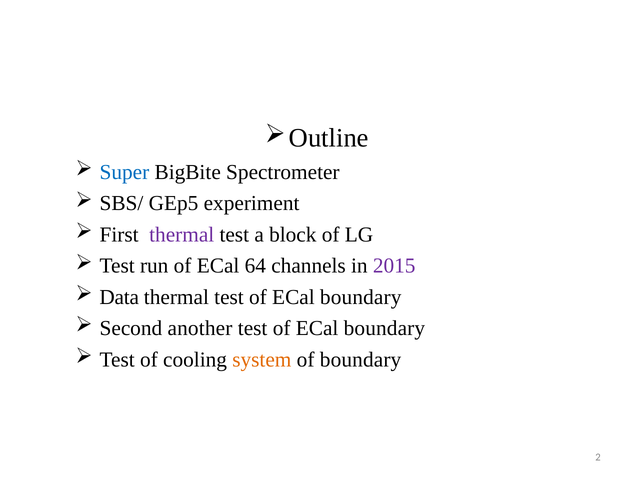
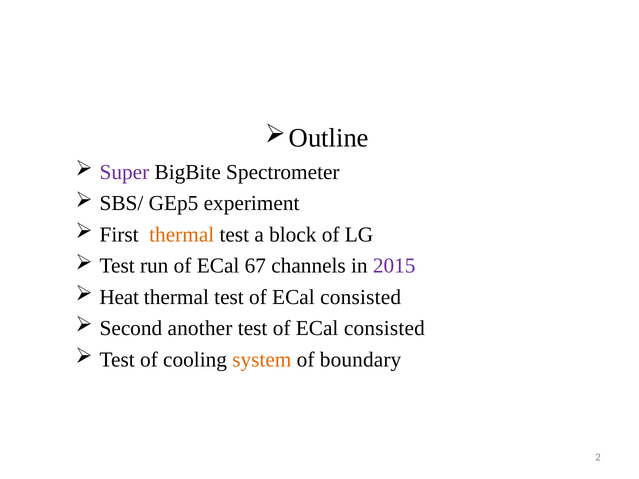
Super colour: blue -> purple
thermal at (182, 235) colour: purple -> orange
64: 64 -> 67
Data: Data -> Heat
boundary at (361, 297): boundary -> consisted
boundary at (384, 328): boundary -> consisted
